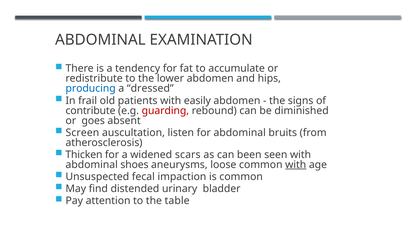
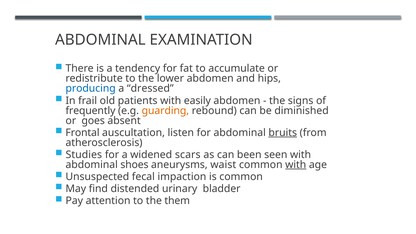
contribute: contribute -> frequently
guarding colour: red -> orange
Screen: Screen -> Frontal
bruits underline: none -> present
Thicken: Thicken -> Studies
loose: loose -> waist
table: table -> them
